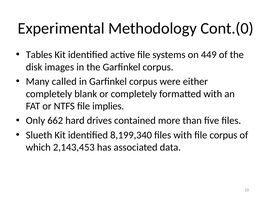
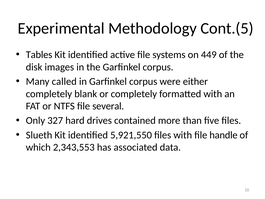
Cont.(0: Cont.(0 -> Cont.(5
implies: implies -> several
662: 662 -> 327
8,199,340: 8,199,340 -> 5,921,550
file corpus: corpus -> handle
2,143,453: 2,143,453 -> 2,343,553
